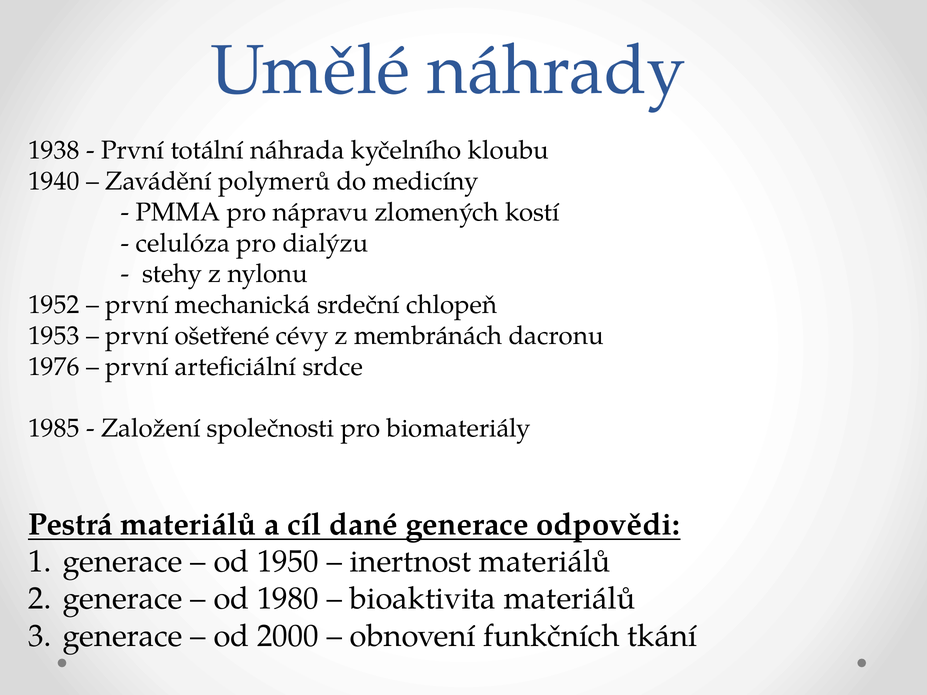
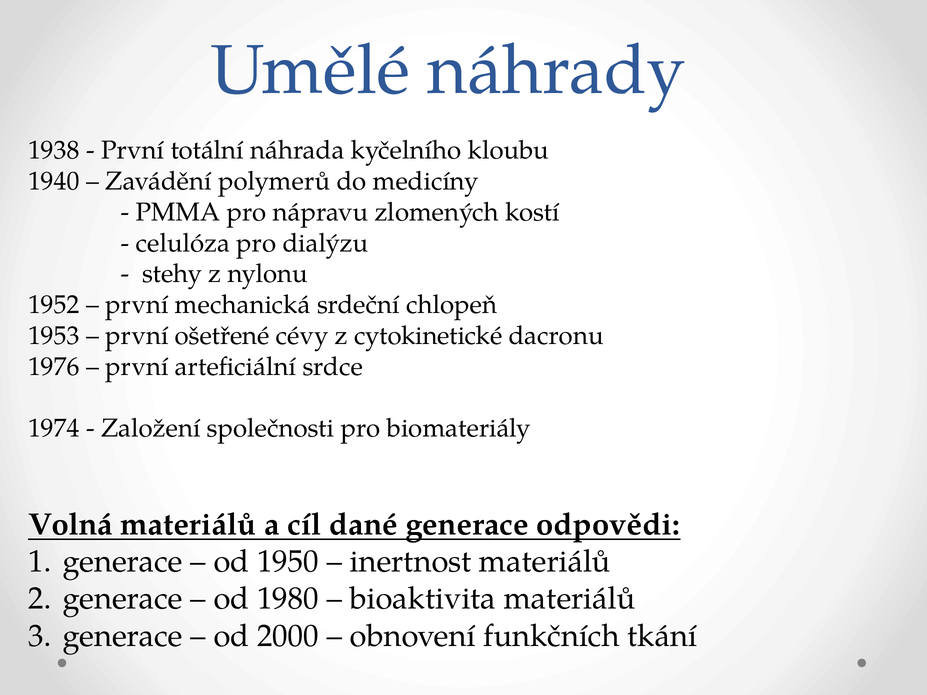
membránách: membránách -> cytokinetické
1985: 1985 -> 1974
Pestrá: Pestrá -> Volná
